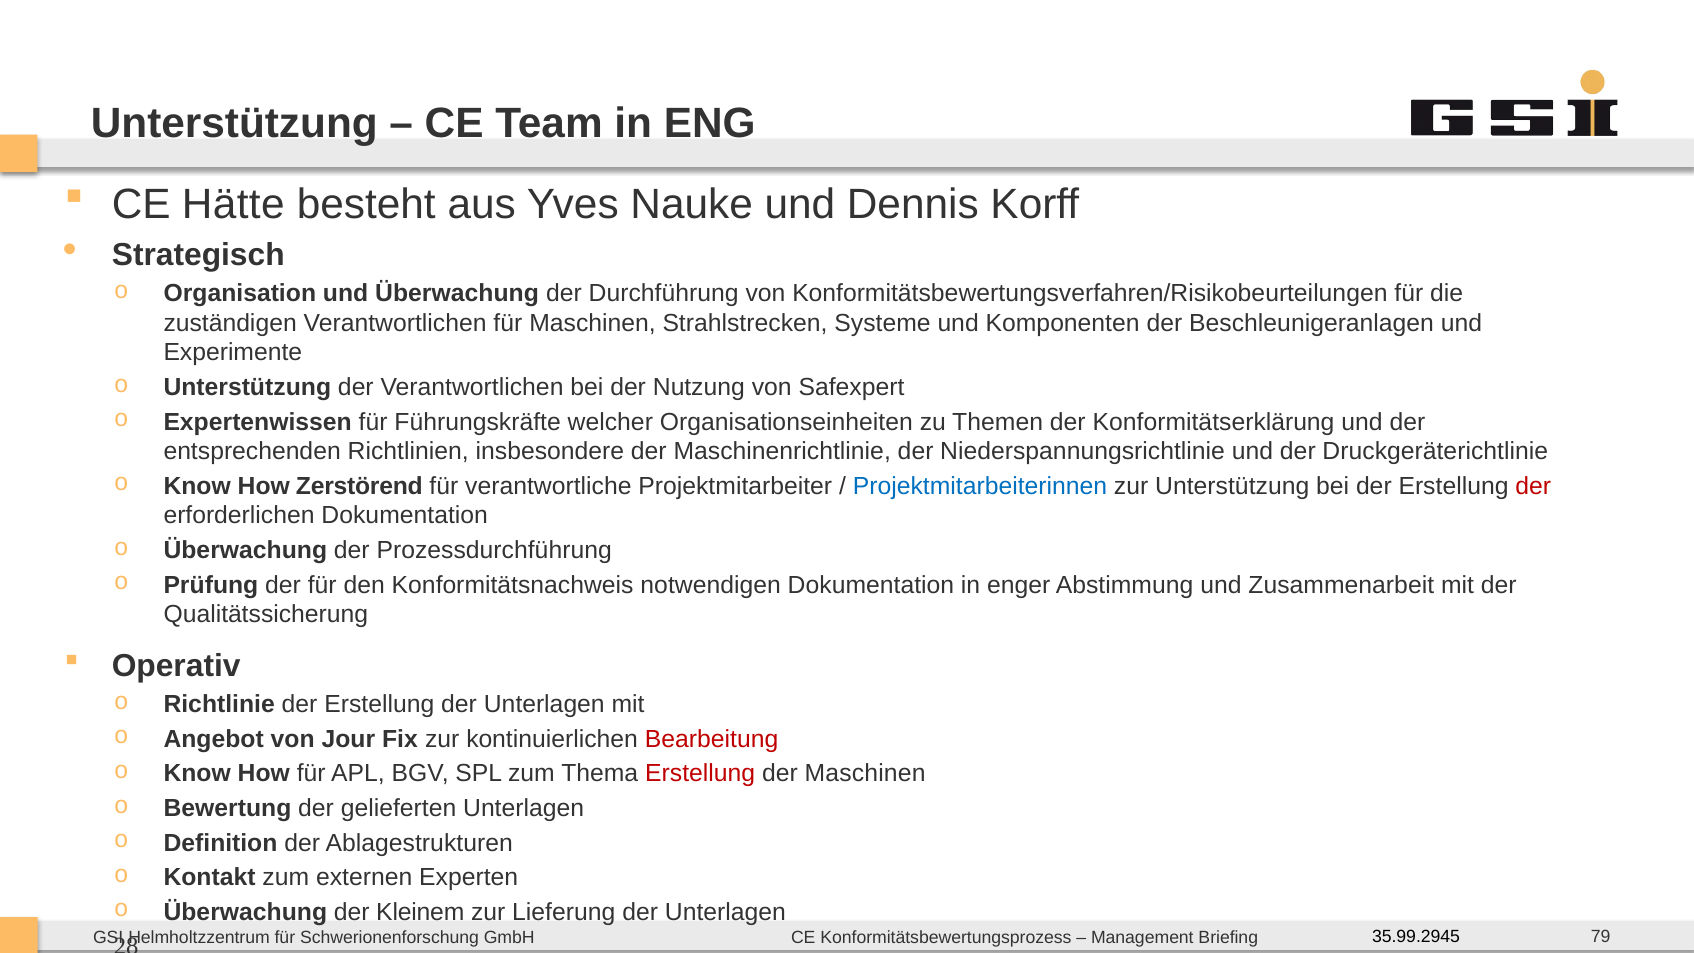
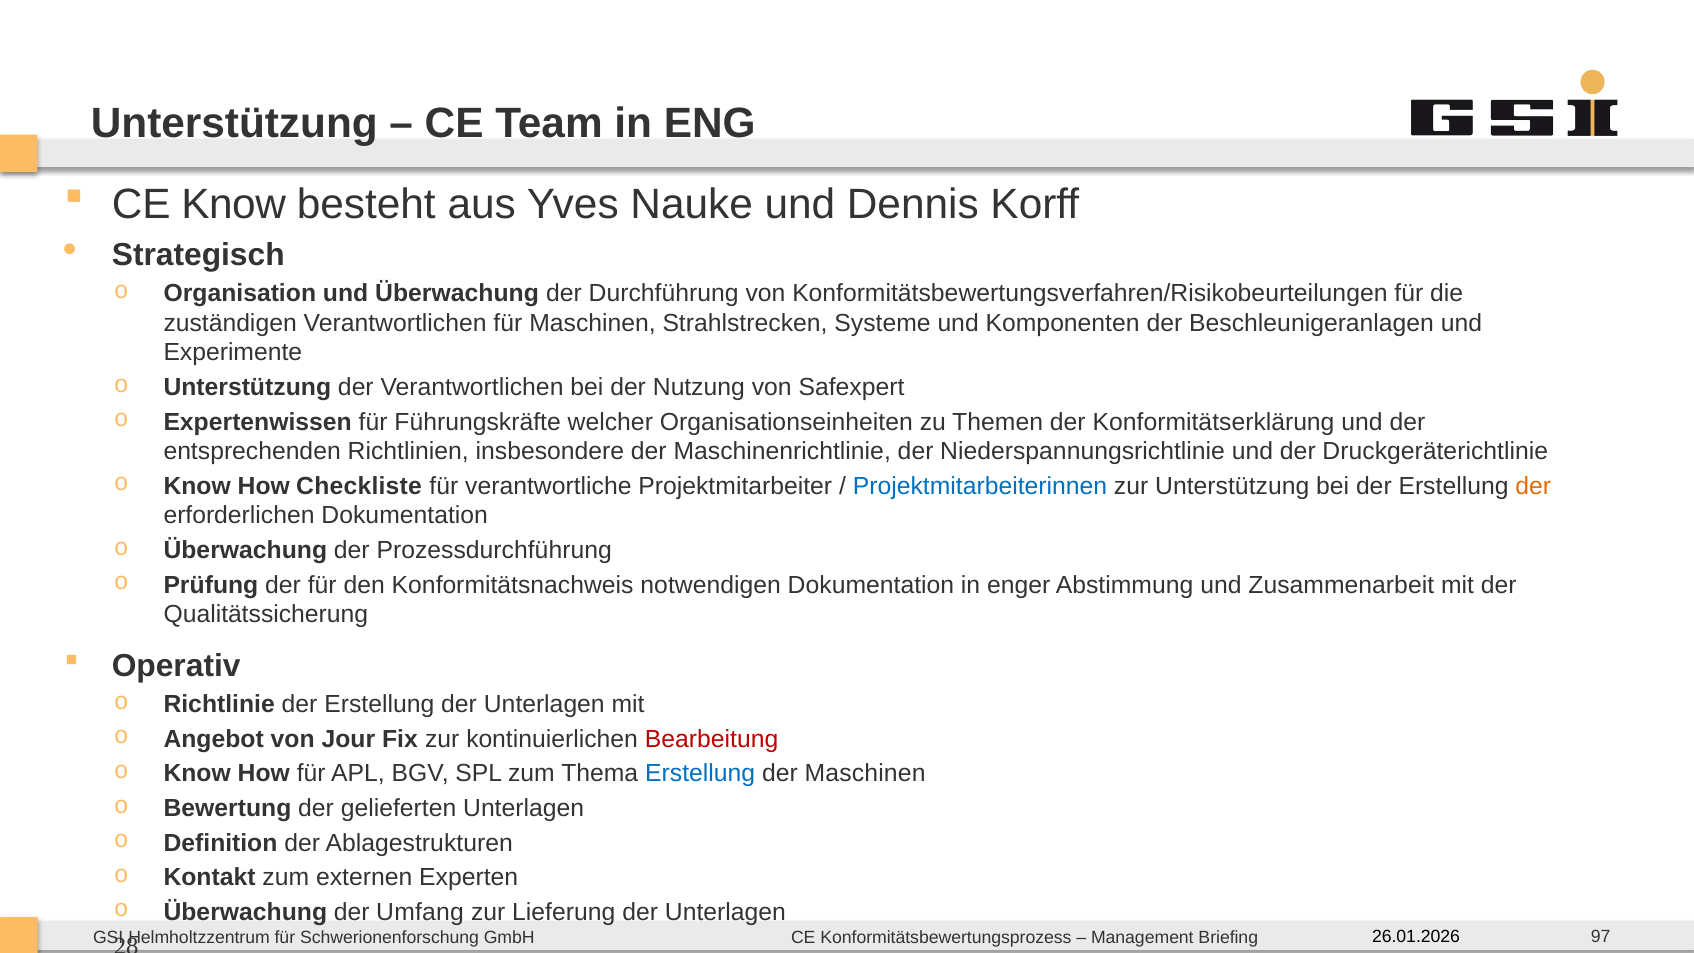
CE Hätte: Hätte -> Know
Zerstörend: Zerstörend -> Checkliste
der at (1533, 486) colour: red -> orange
Erstellung at (700, 774) colour: red -> blue
Kleinem: Kleinem -> Umfang
79: 79 -> 97
35.99.2945: 35.99.2945 -> 26.01.2026
